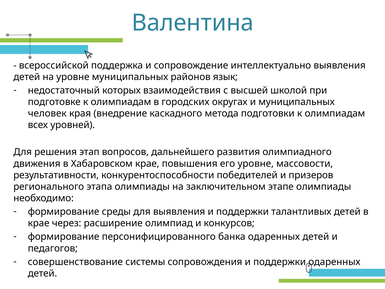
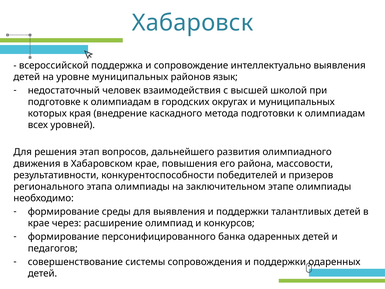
Валентина: Валентина -> Хабаровск
которых: которых -> человек
человек: человек -> которых
его уровне: уровне -> района
